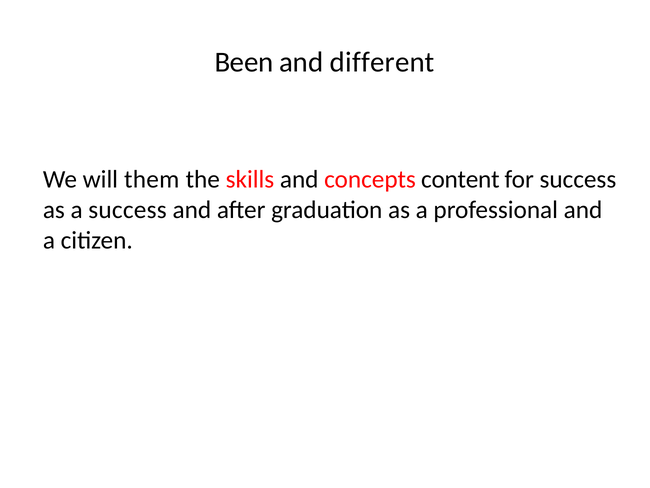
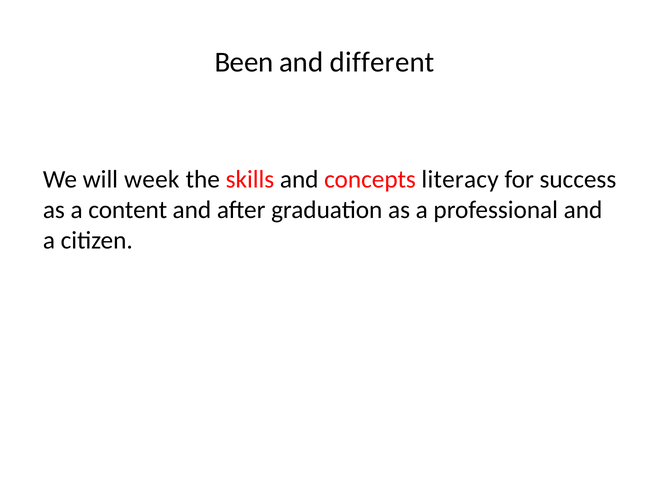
them: them -> week
content: content -> literacy
a success: success -> content
